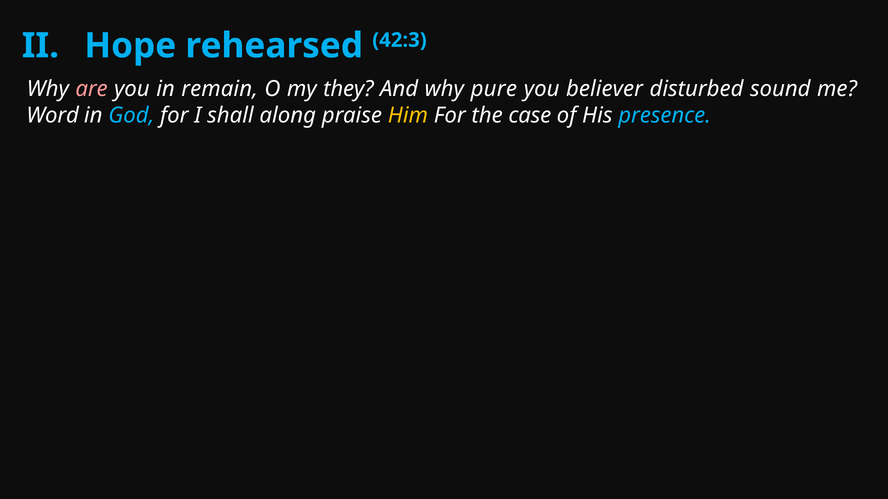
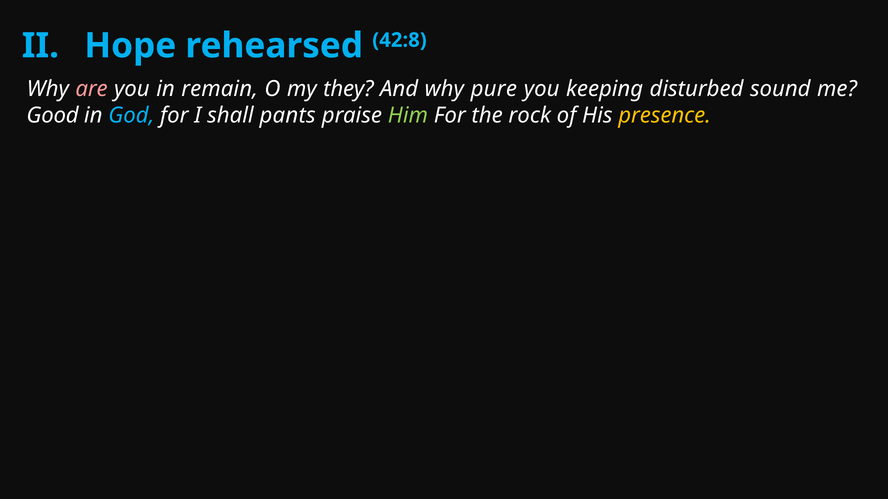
42:3: 42:3 -> 42:8
believer: believer -> keeping
Word: Word -> Good
along: along -> pants
Him colour: yellow -> light green
case: case -> rock
presence colour: light blue -> yellow
